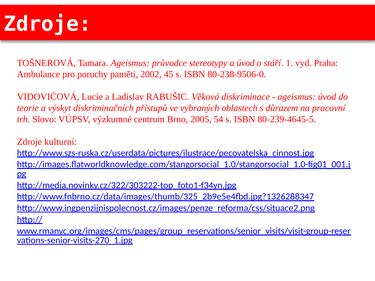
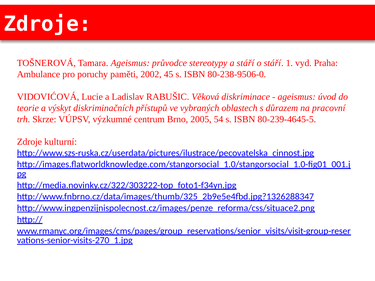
a úvod: úvod -> stáří
Slovo: Slovo -> Skrze
